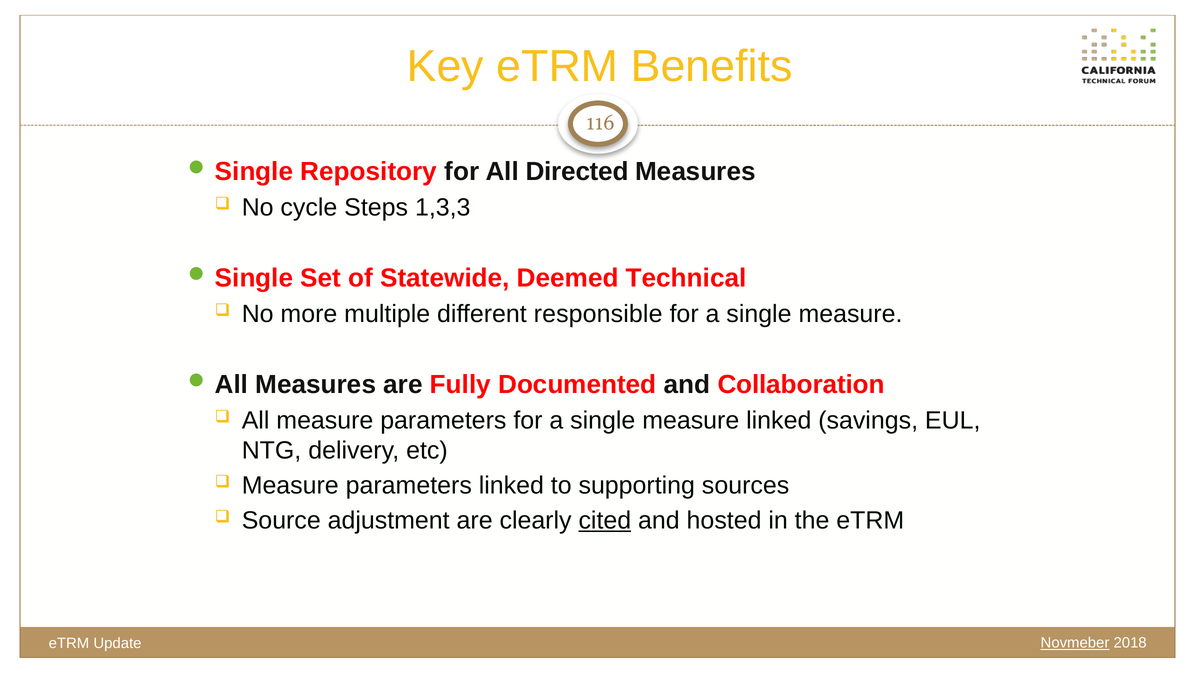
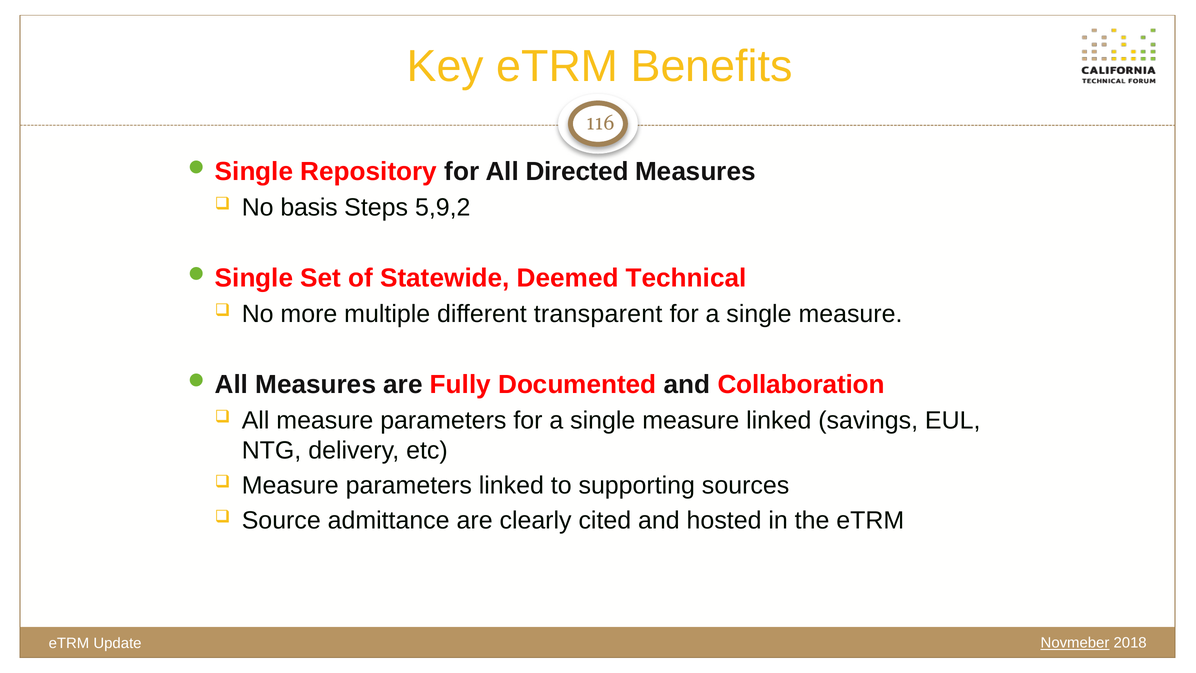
cycle: cycle -> basis
1,3,3: 1,3,3 -> 5,9,2
responsible: responsible -> transparent
adjustment: adjustment -> admittance
cited underline: present -> none
